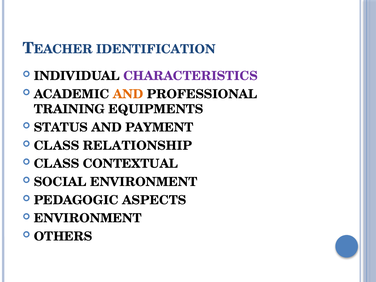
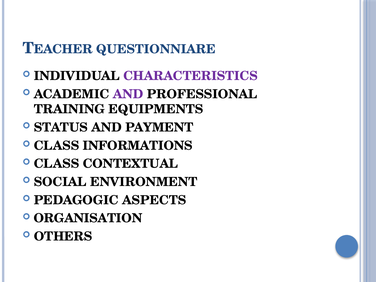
IDENTIFICATION: IDENTIFICATION -> QUESTIONNIARE
AND at (128, 94) colour: orange -> purple
RELATIONSHIP: RELATIONSHIP -> INFORMATIONS
ENVIRONMENT at (88, 218): ENVIRONMENT -> ORGANISATION
